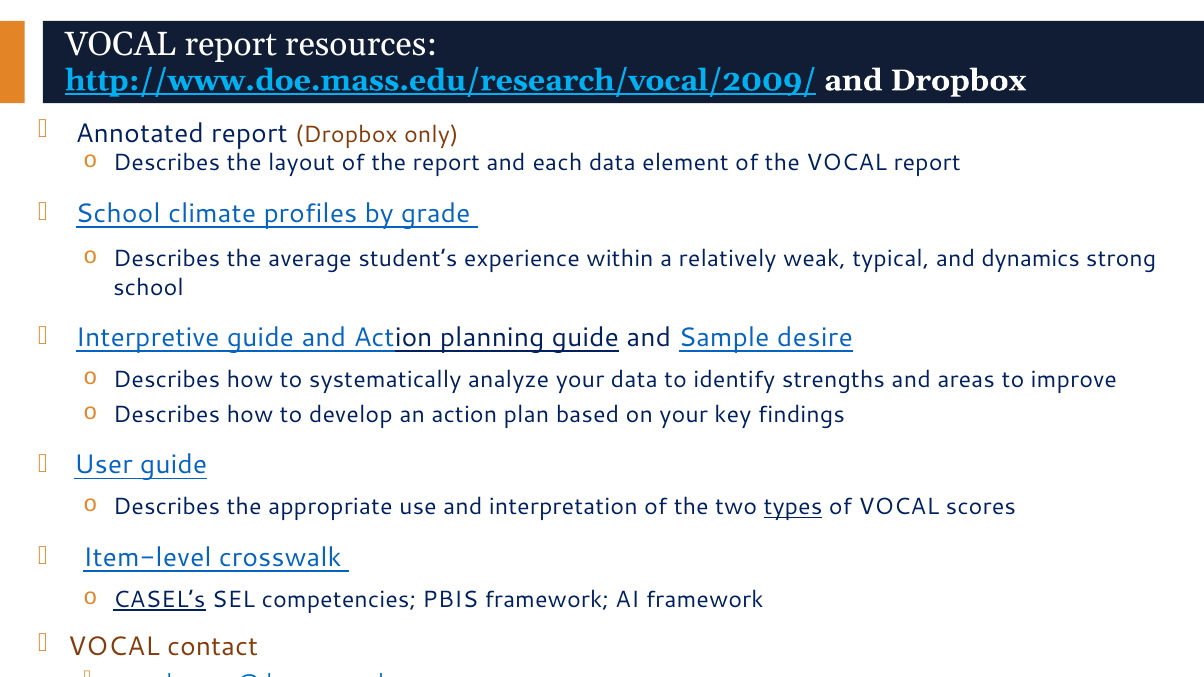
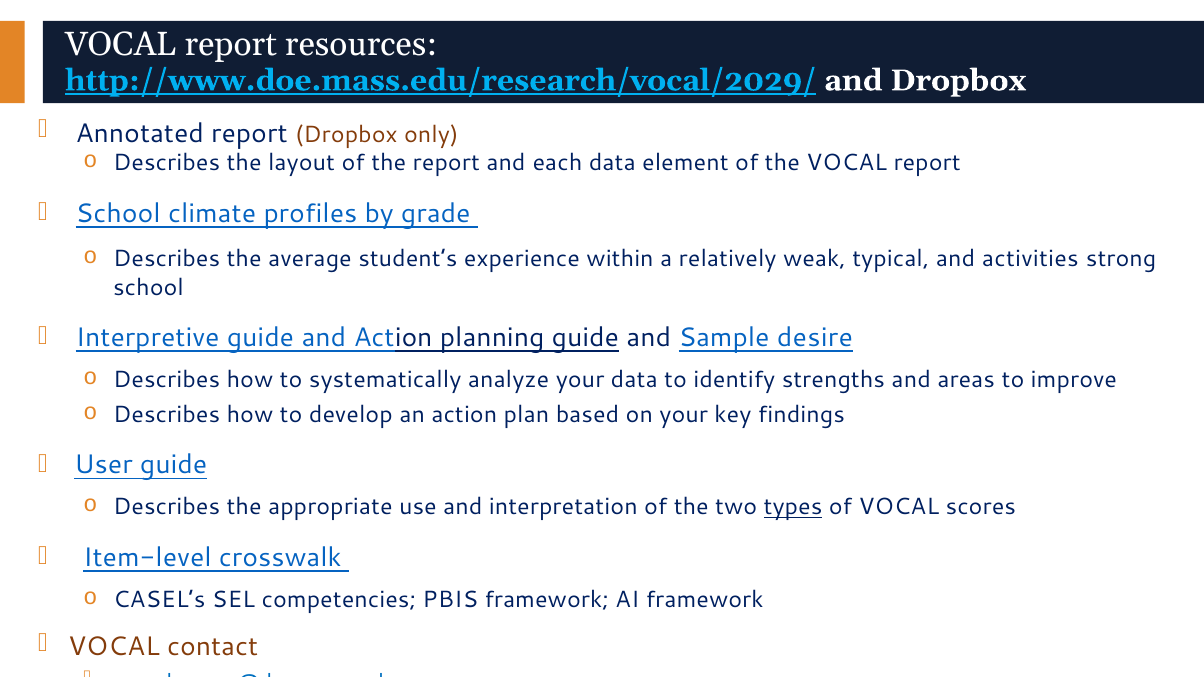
http://www.doe.mass.edu/research/vocal/2009/: http://www.doe.mass.edu/research/vocal/2009/ -> http://www.doe.mass.edu/research/vocal/2029/
dynamics: dynamics -> activities
CASEL’s underline: present -> none
